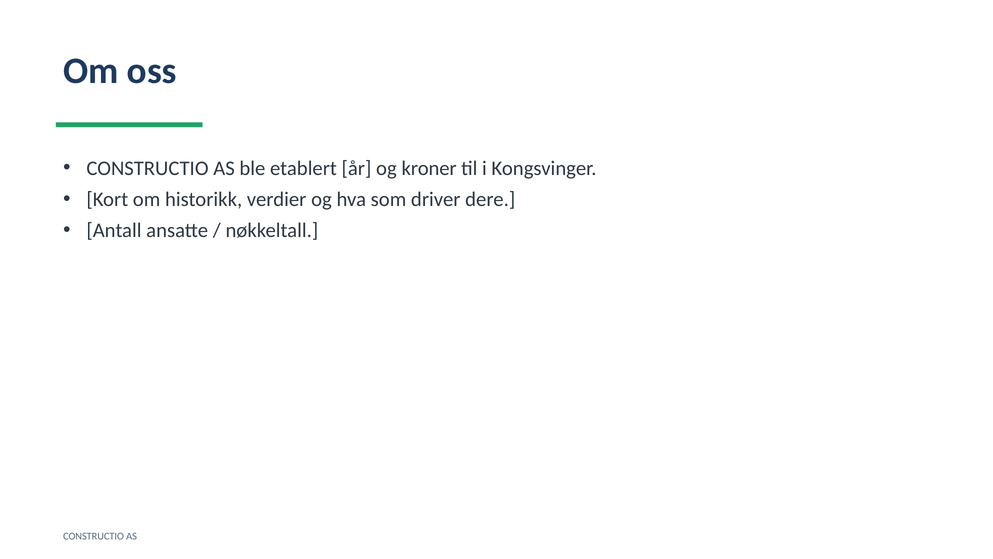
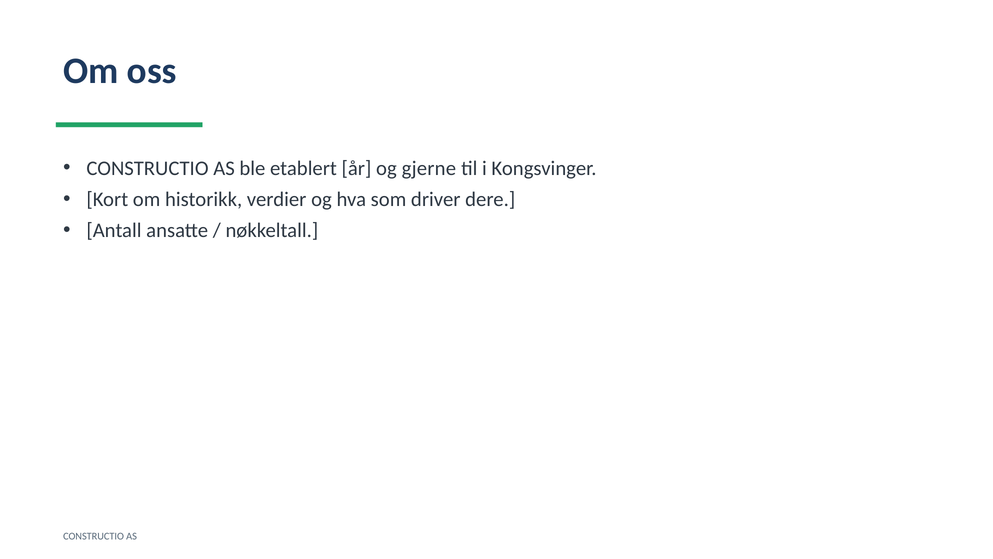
kroner: kroner -> gjerne
